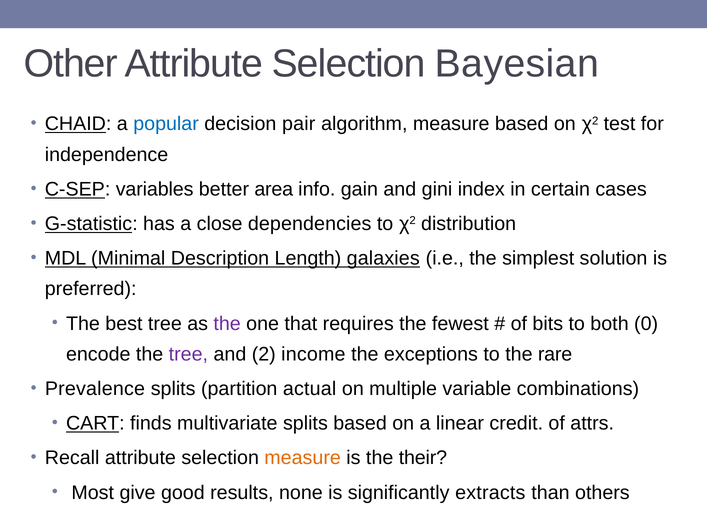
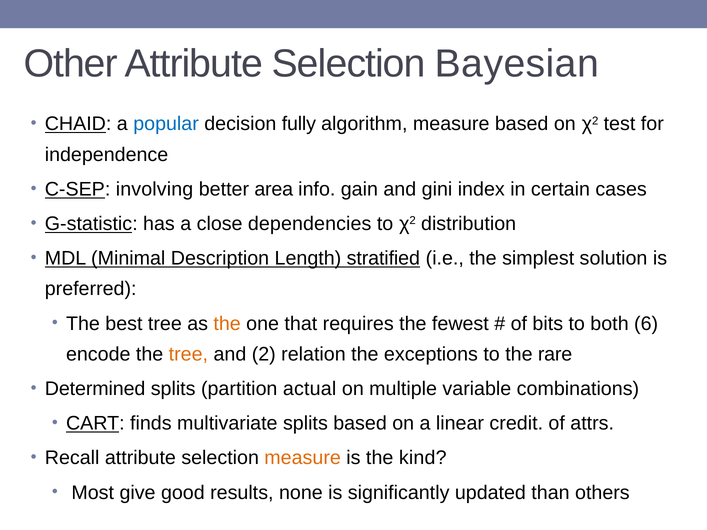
pair: pair -> fully
variables: variables -> involving
galaxies: galaxies -> stratified
the at (227, 324) colour: purple -> orange
0: 0 -> 6
tree at (188, 354) colour: purple -> orange
income: income -> relation
Prevalence: Prevalence -> Determined
their: their -> kind
extracts: extracts -> updated
